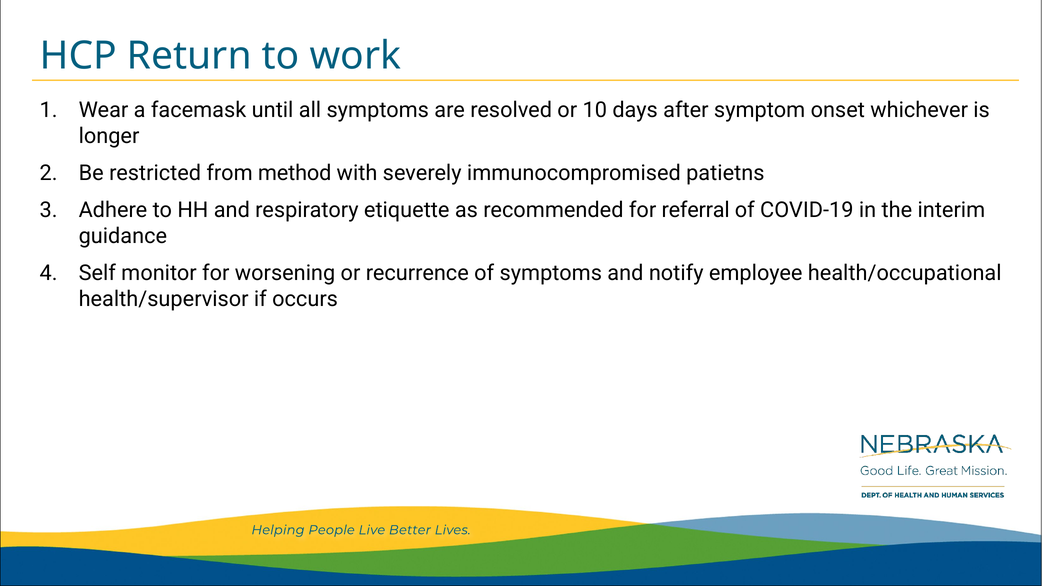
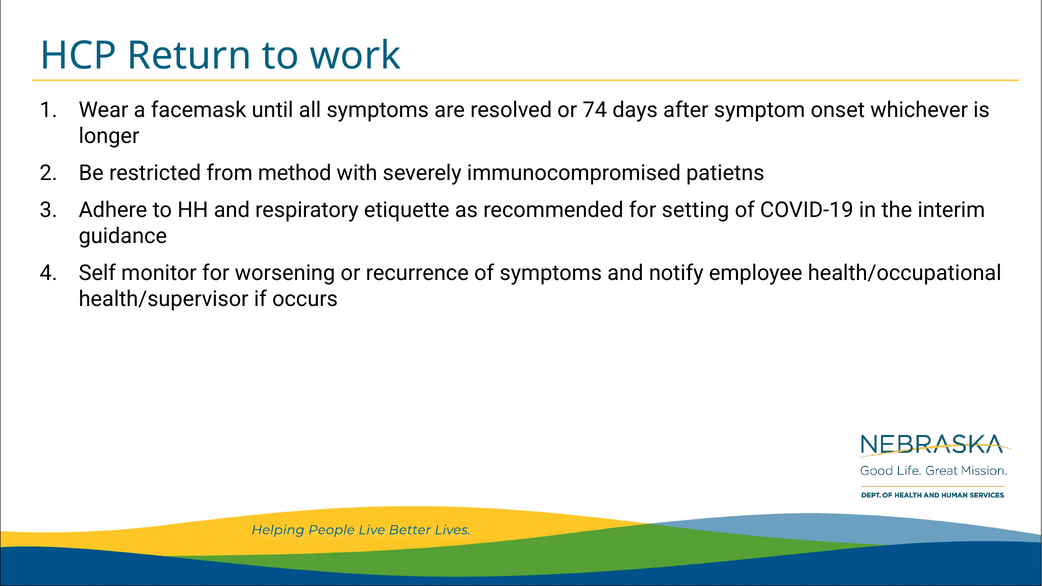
10: 10 -> 74
referral: referral -> setting
